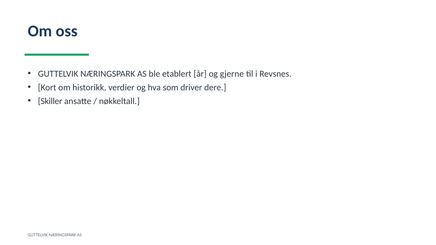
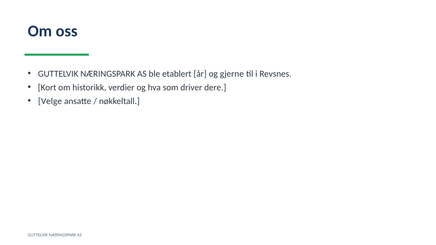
Skiller: Skiller -> Velge
